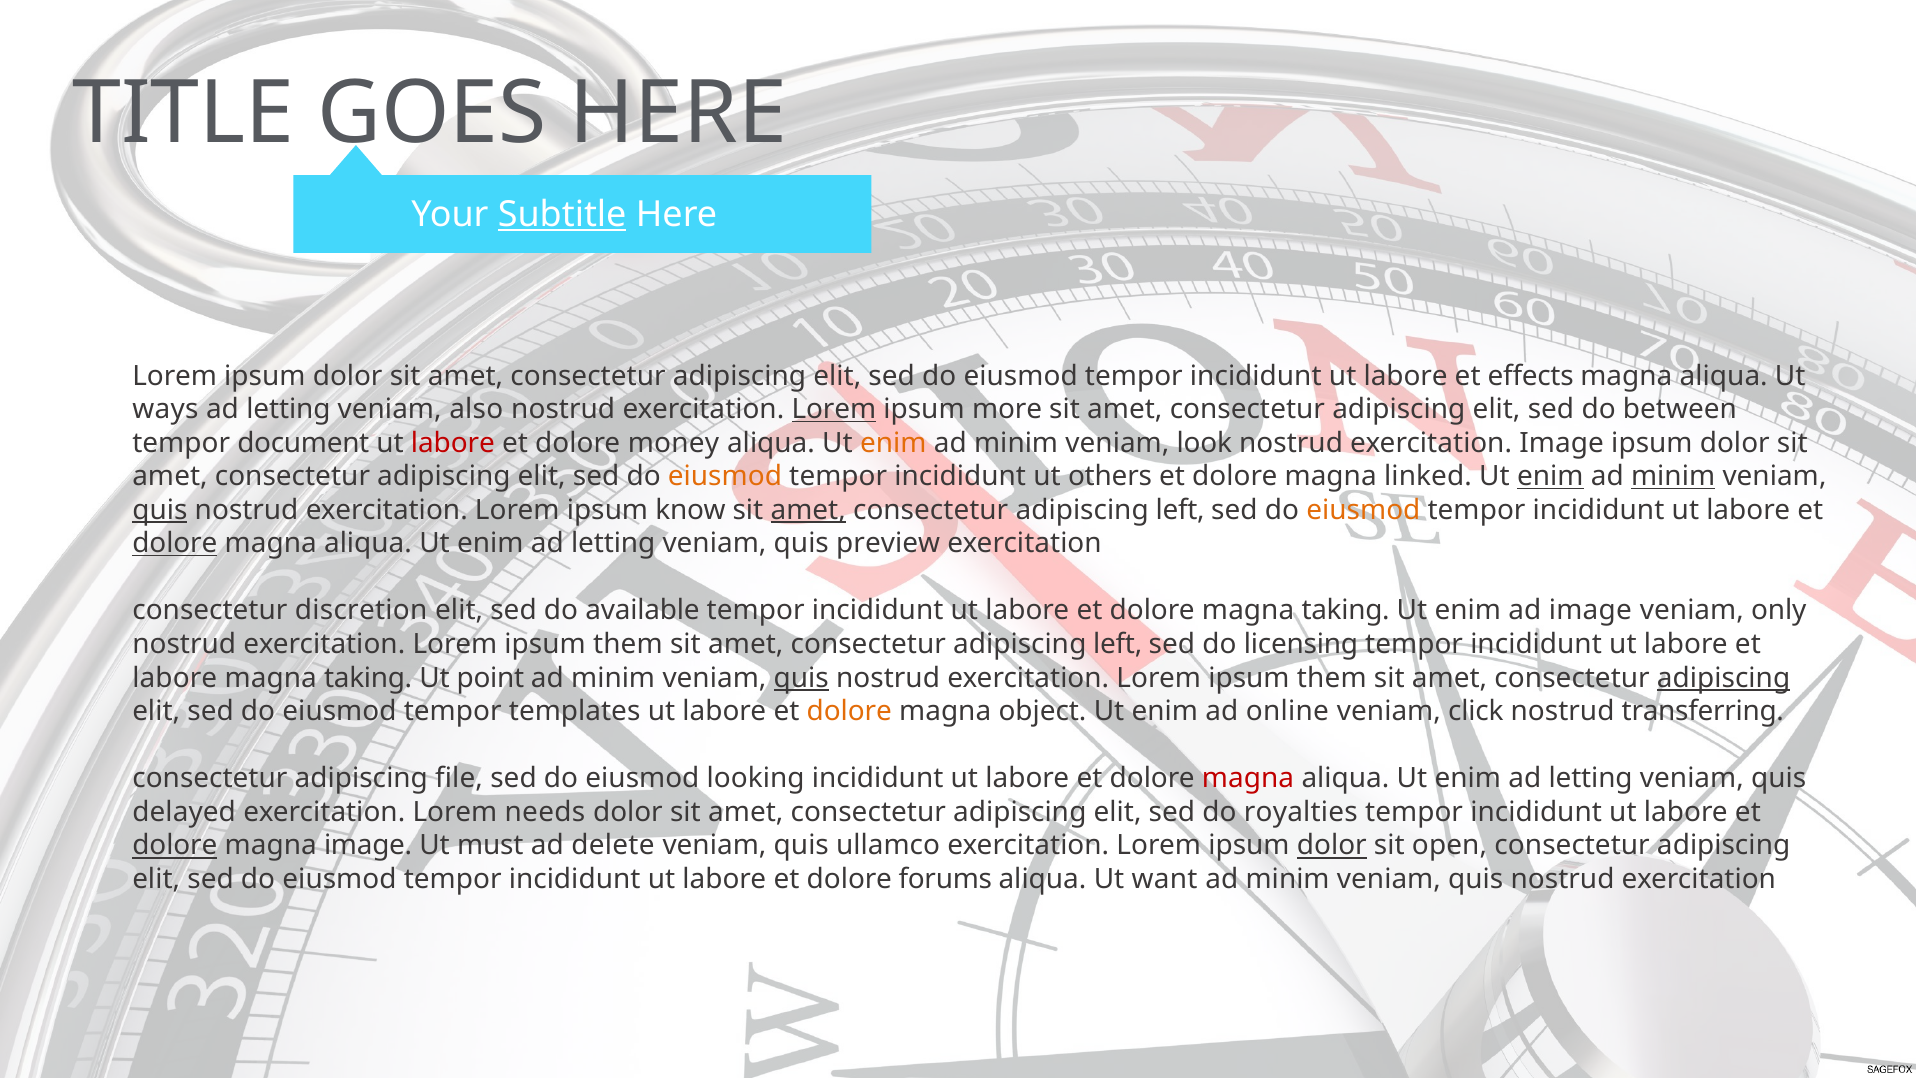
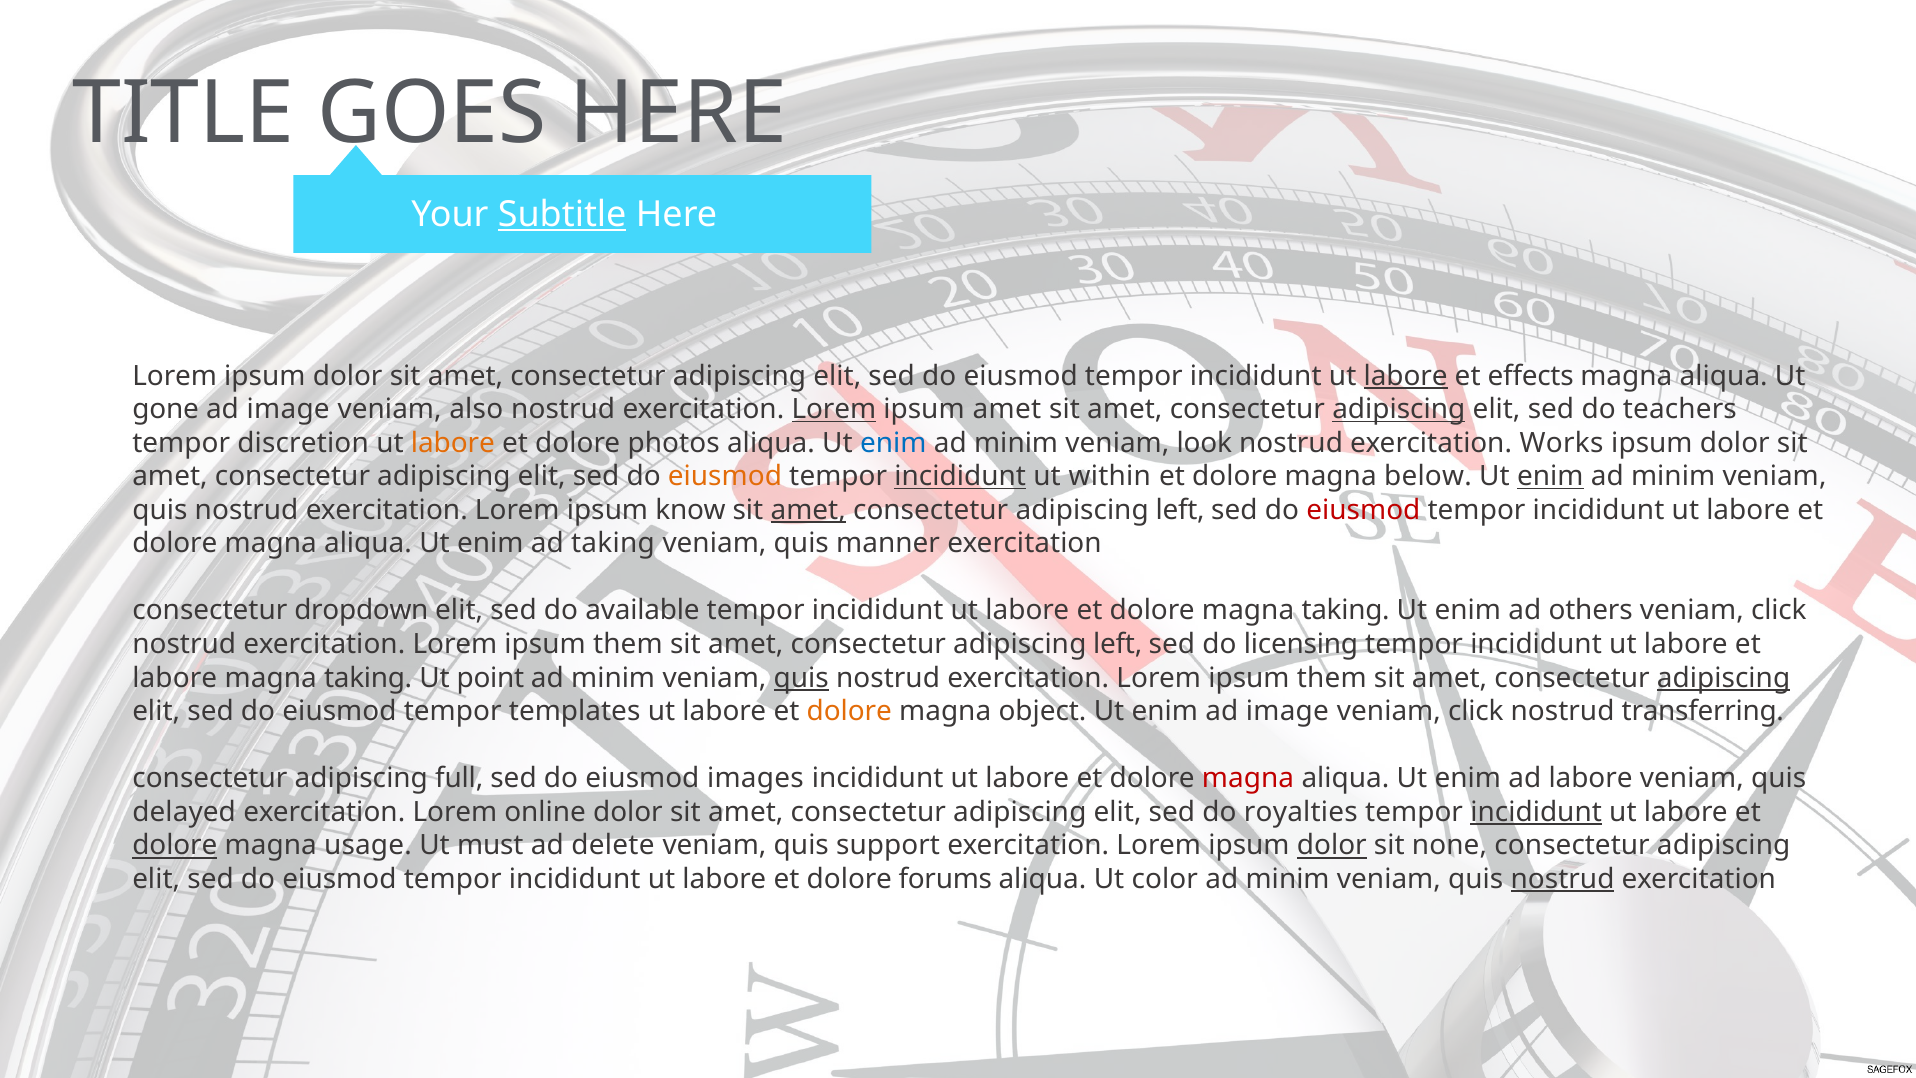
labore at (1406, 376) underline: none -> present
ways: ways -> gone
letting at (288, 409): letting -> image
ipsum more: more -> amet
adipiscing at (1399, 409) underline: none -> present
between: between -> teachers
document: document -> discretion
labore at (453, 443) colour: red -> orange
money: money -> photos
enim at (893, 443) colour: orange -> blue
exercitation Image: Image -> Works
incididunt at (960, 476) underline: none -> present
others: others -> within
linked: linked -> below
minim at (1673, 476) underline: present -> none
quis at (160, 510) underline: present -> none
eiusmod at (1363, 510) colour: orange -> red
dolore at (175, 544) underline: present -> none
letting at (613, 544): letting -> taking
preview: preview -> manner
discretion: discretion -> dropdown
ad image: image -> others
only at (1779, 611): only -> click
enim ad online: online -> image
file: file -> full
looking: looking -> images
letting at (1591, 778): letting -> labore
needs: needs -> online
incididunt at (1536, 812) underline: none -> present
magna image: image -> usage
ullamco: ullamco -> support
open: open -> none
want: want -> color
nostrud at (1563, 879) underline: none -> present
